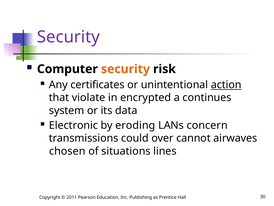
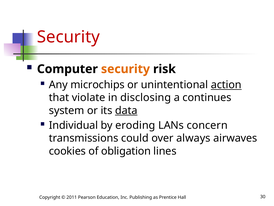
Security at (68, 37) colour: purple -> red
certificates: certificates -> microchips
encrypted: encrypted -> disclosing
data underline: none -> present
Electronic: Electronic -> Individual
cannot: cannot -> always
chosen: chosen -> cookies
situations: situations -> obligation
